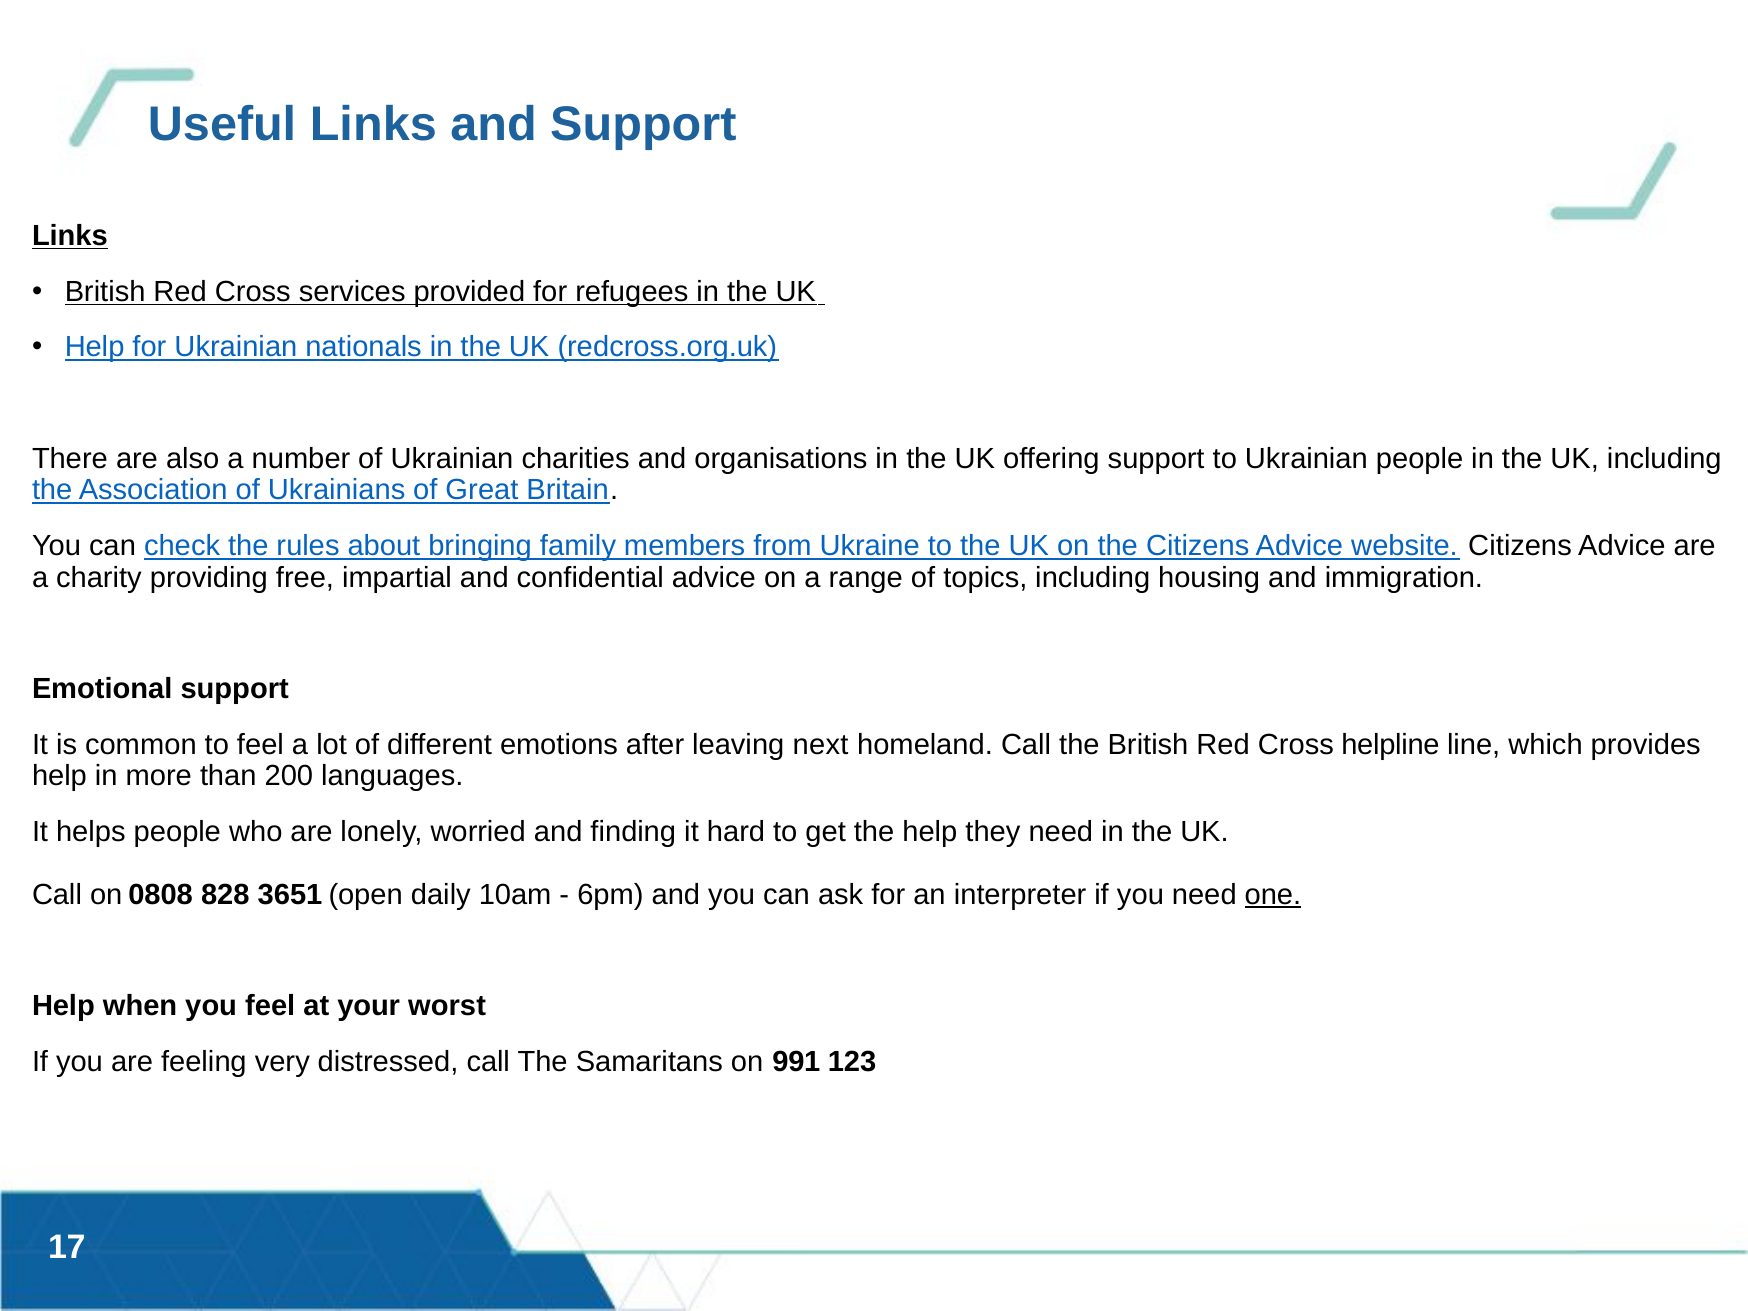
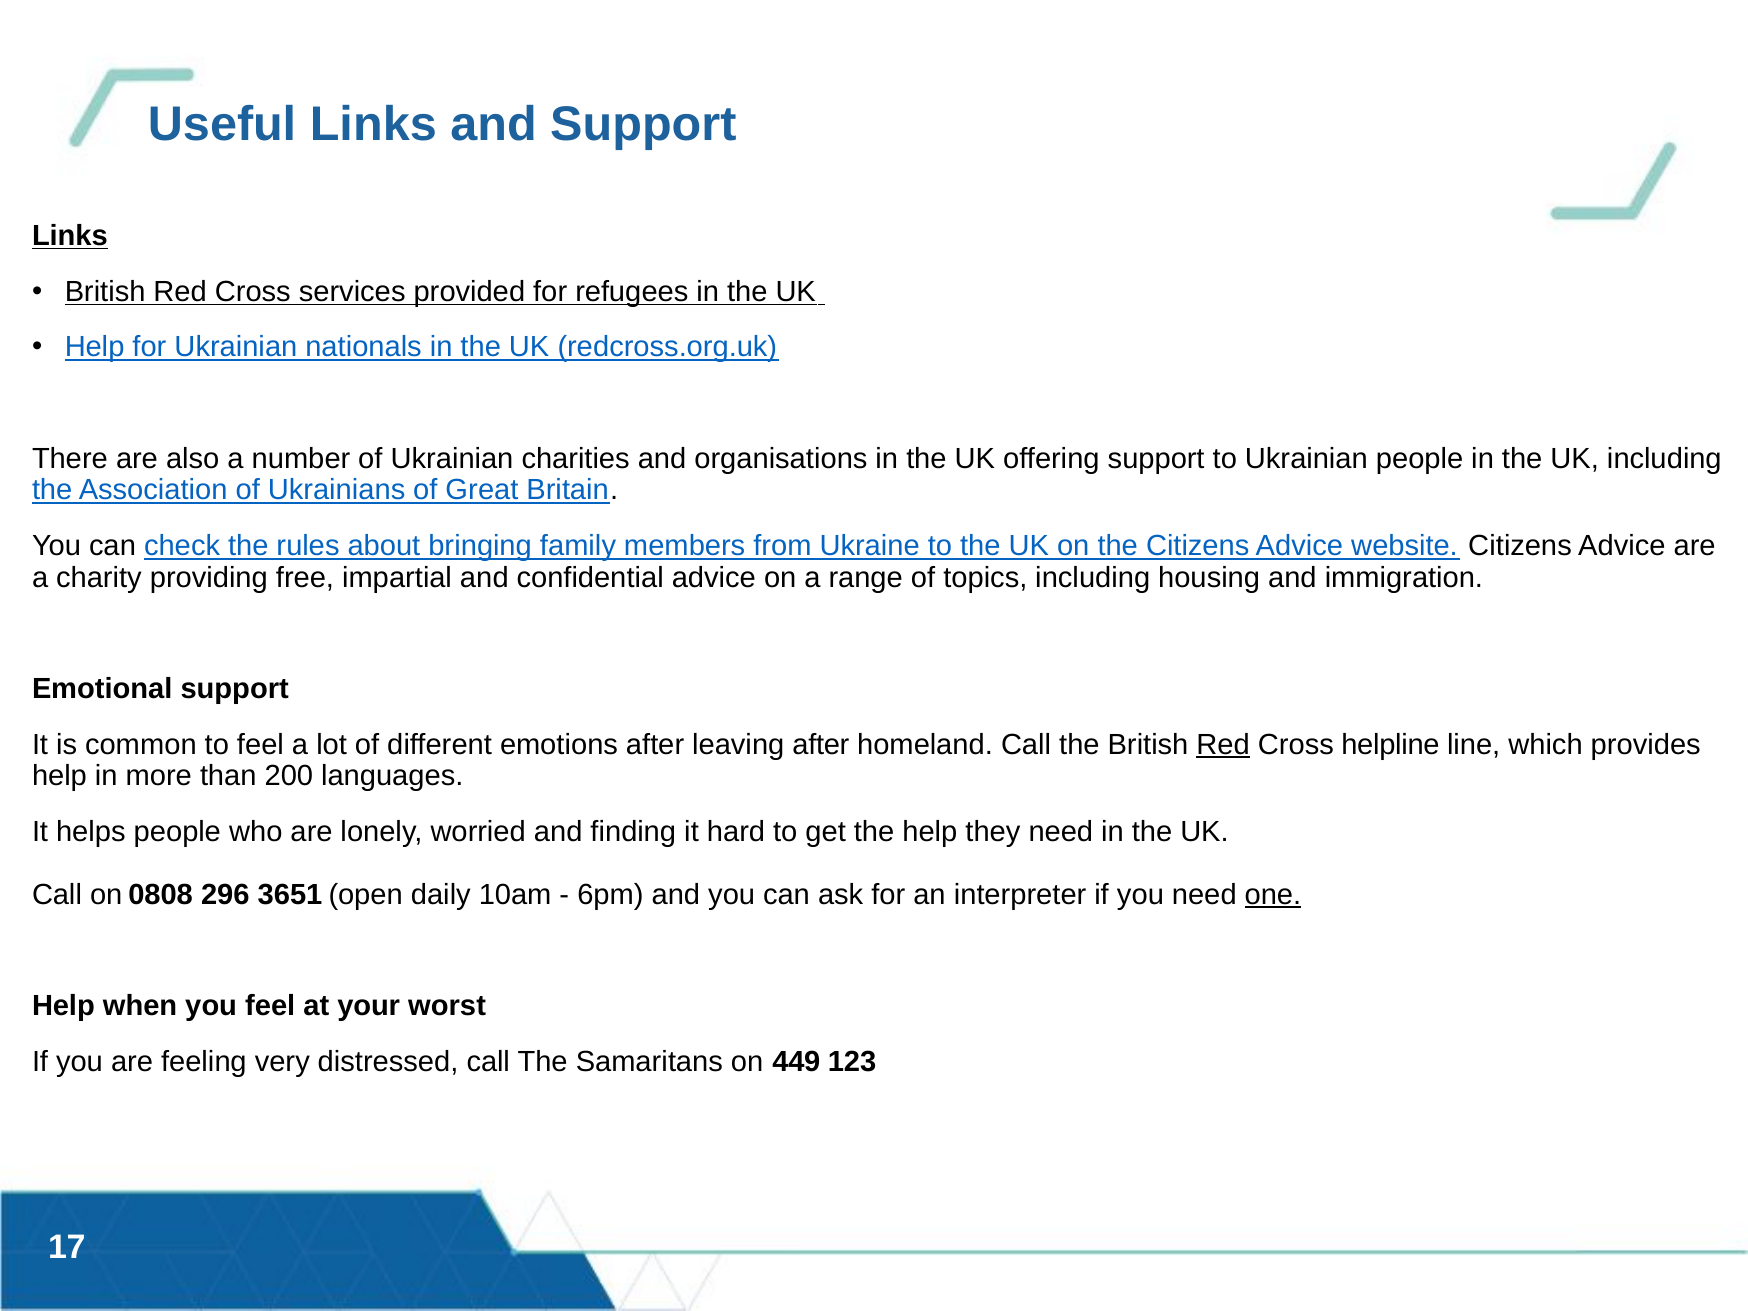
leaving next: next -> after
Red at (1223, 745) underline: none -> present
828: 828 -> 296
991: 991 -> 449
